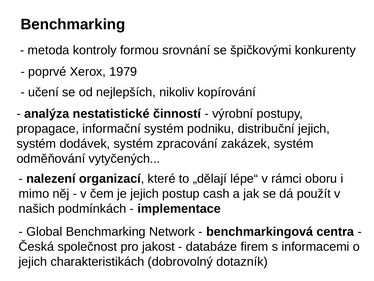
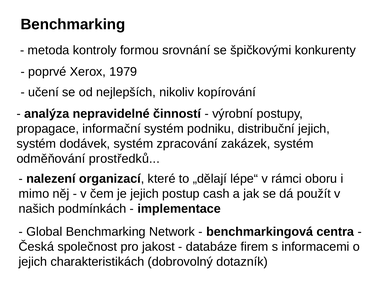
nestatistické: nestatistické -> nepravidelné
vytyčených: vytyčených -> prostředků
